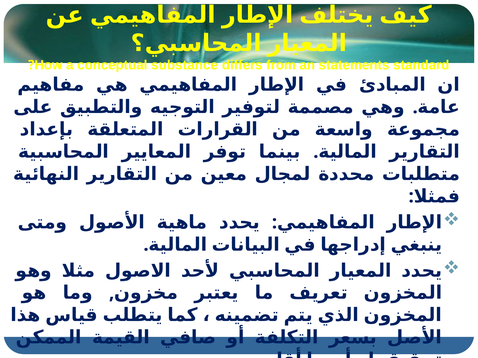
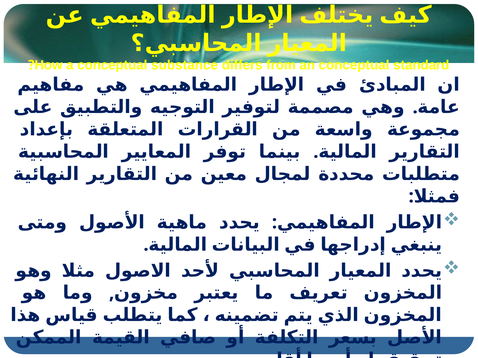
an statements: statements -> conceptual
